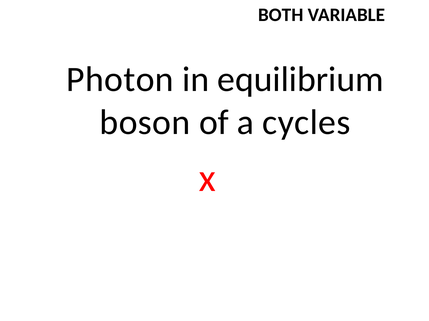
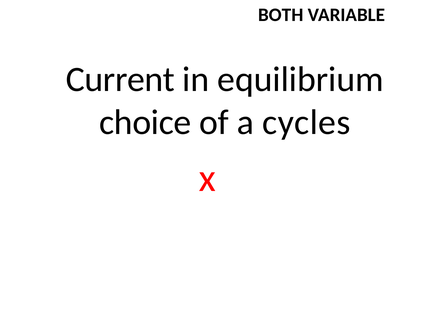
Photon: Photon -> Current
boson: boson -> choice
